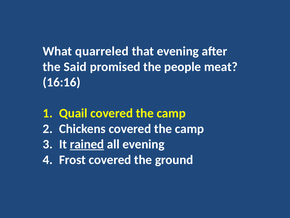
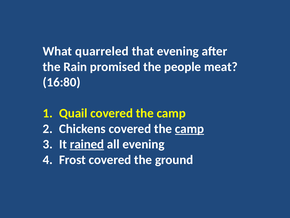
Said: Said -> Rain
16:16: 16:16 -> 16:80
camp at (189, 128) underline: none -> present
